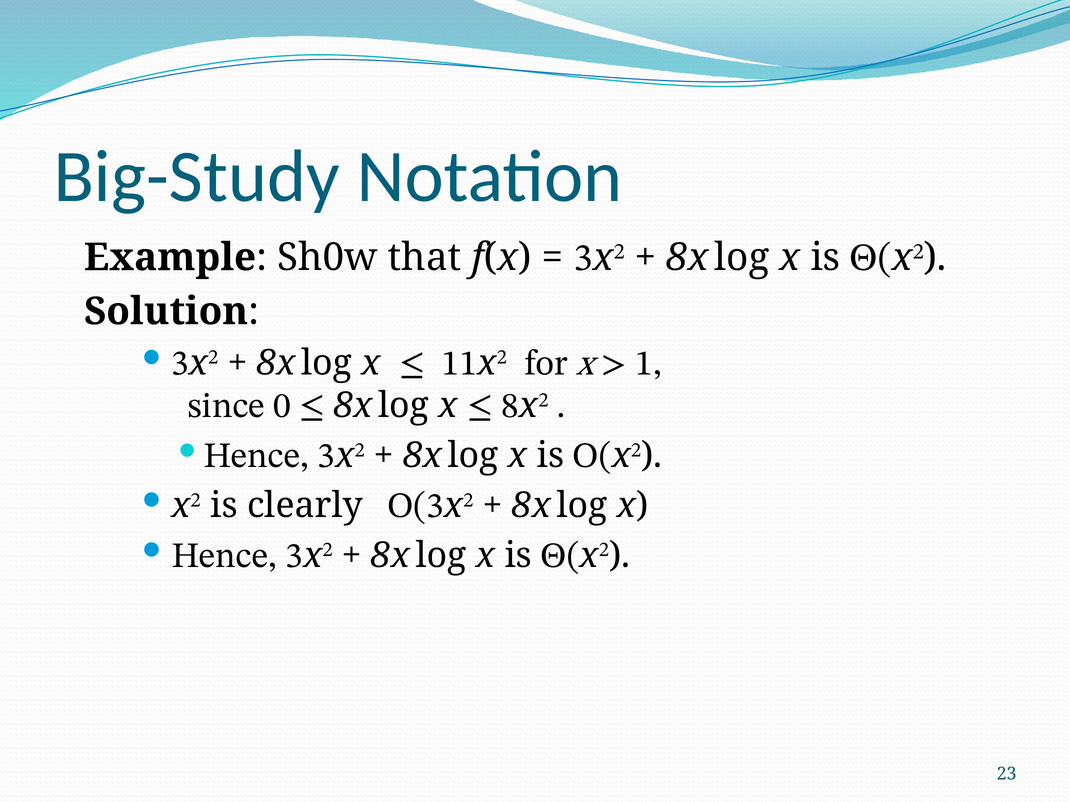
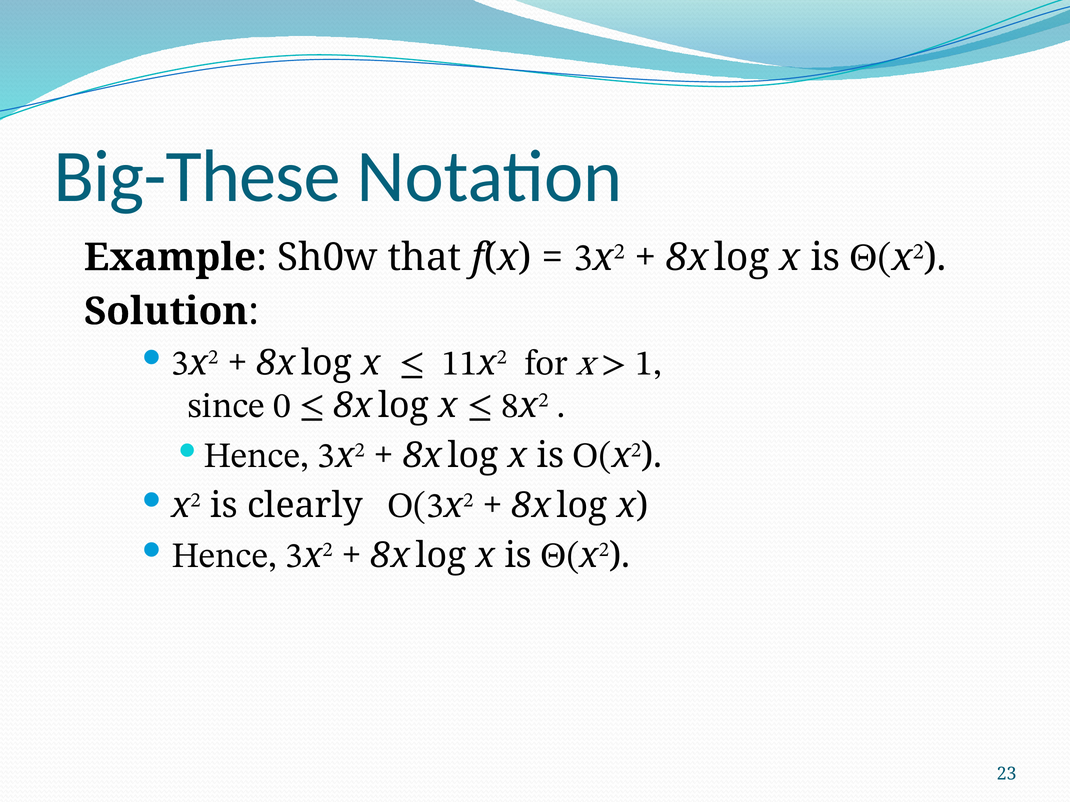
Big-Study: Big-Study -> Big-These
